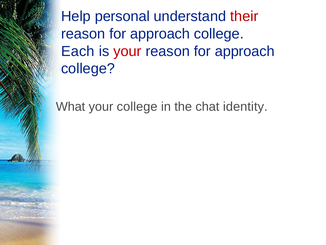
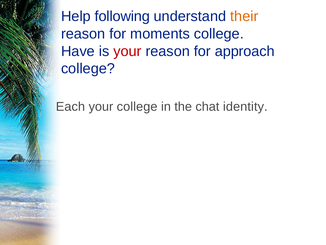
personal: personal -> following
their colour: red -> orange
approach at (160, 34): approach -> moments
Each: Each -> Have
What: What -> Each
